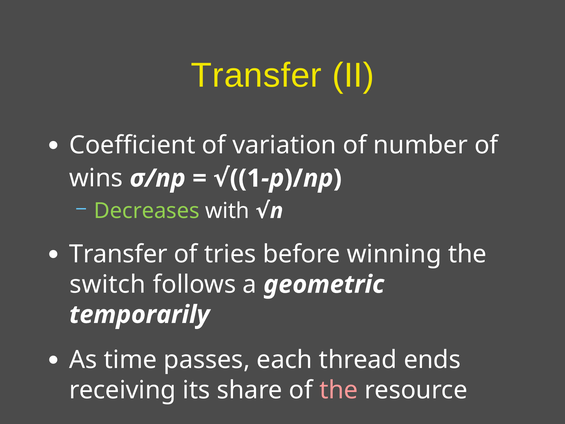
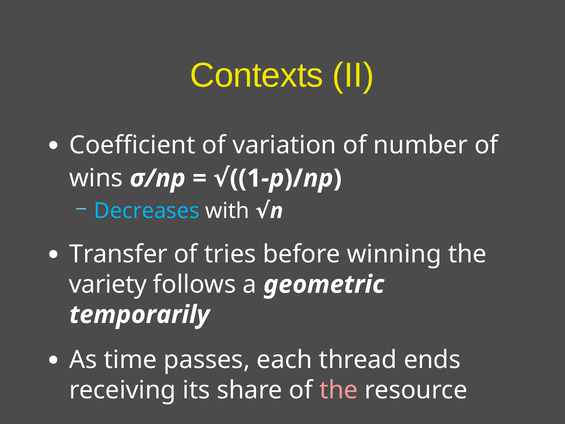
Transfer at (256, 75): Transfer -> Contexts
Decreases colour: light green -> light blue
switch: switch -> variety
